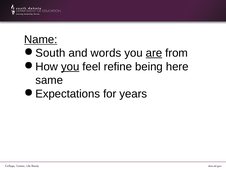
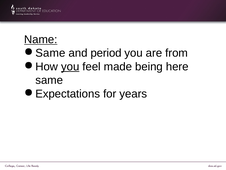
South at (50, 53): South -> Same
words: words -> period
are underline: present -> none
refine: refine -> made
